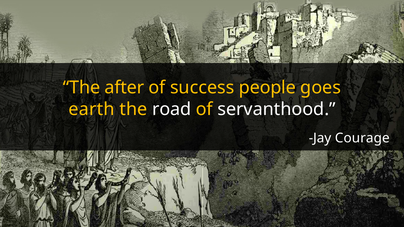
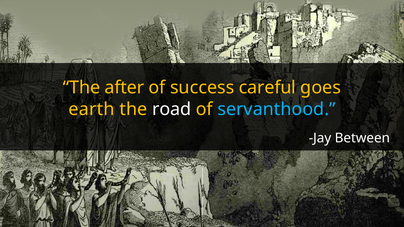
people: people -> careful
servanthood colour: white -> light blue
Courage: Courage -> Between
